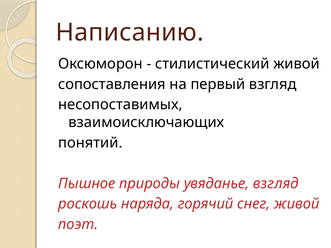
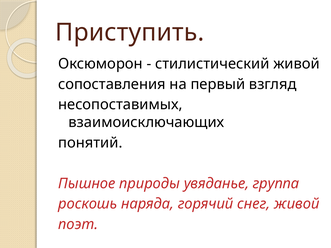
Написанию: Написанию -> Приступить
увяданье взгляд: взгляд -> группа
